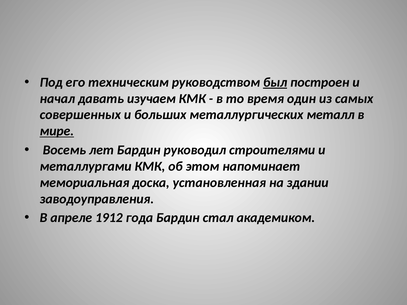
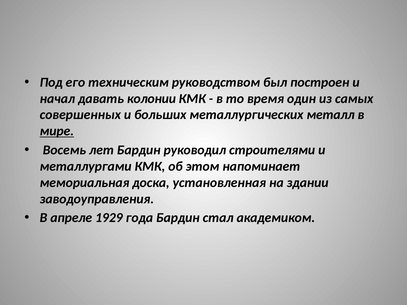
был underline: present -> none
изучаем: изучаем -> колонии
1912: 1912 -> 1929
